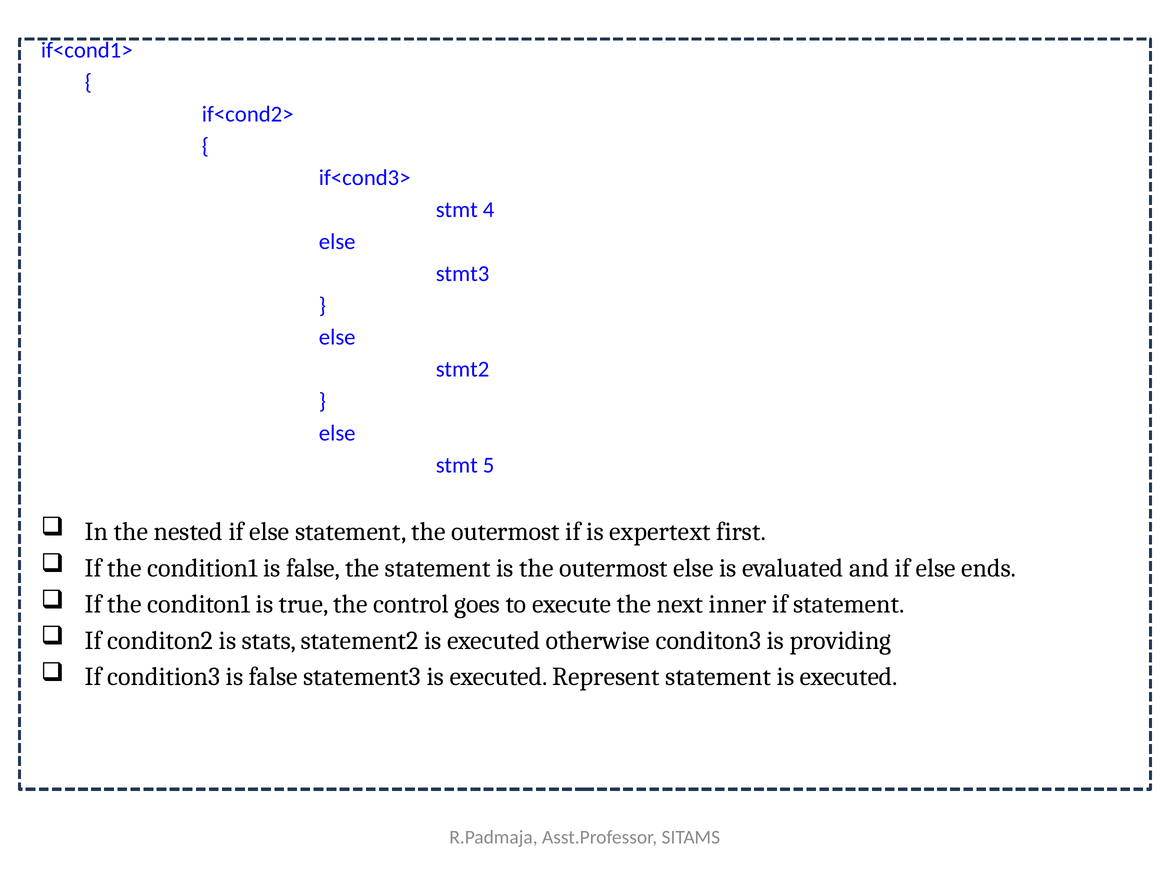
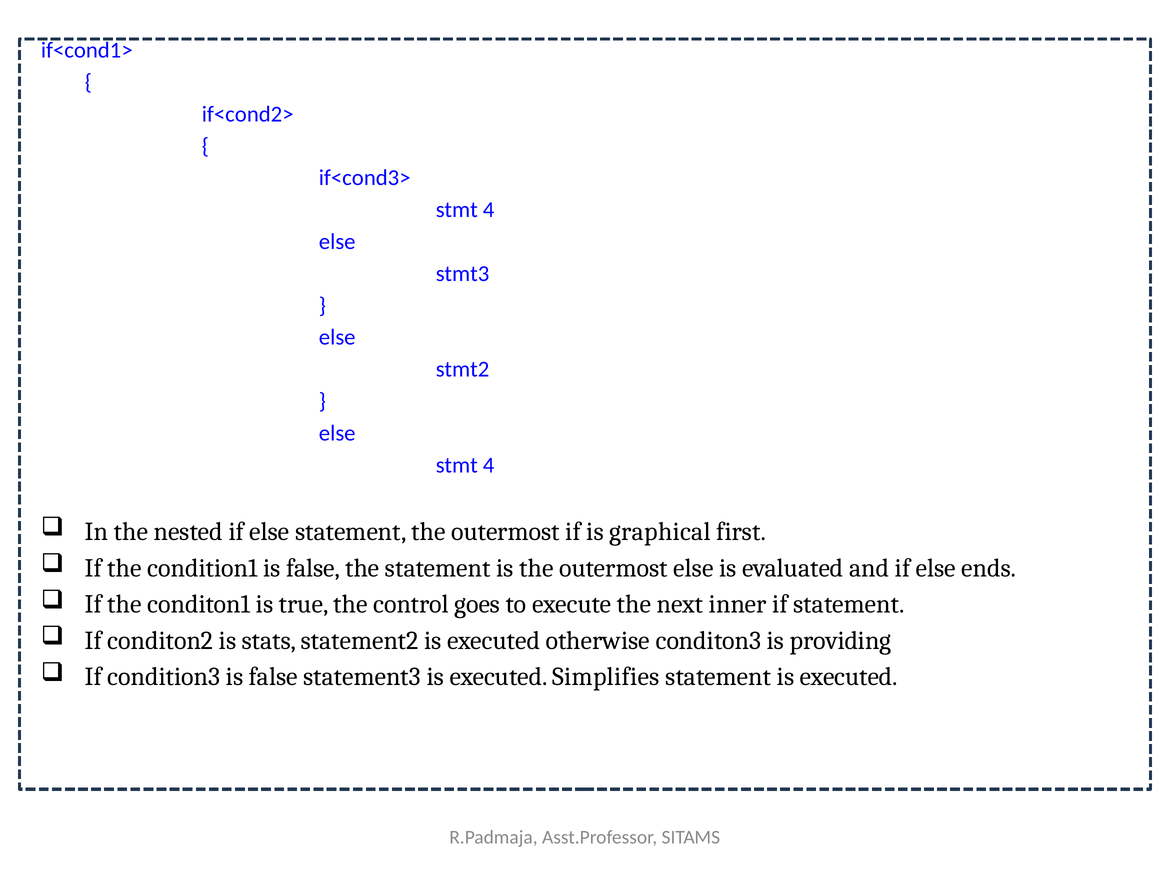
5 at (489, 465): 5 -> 4
expertext: expertext -> graphical
Represent: Represent -> Simplifies
